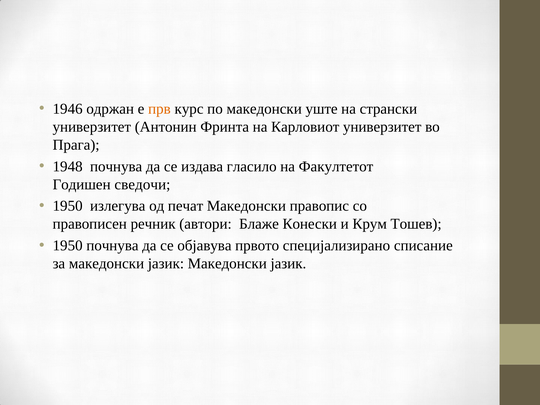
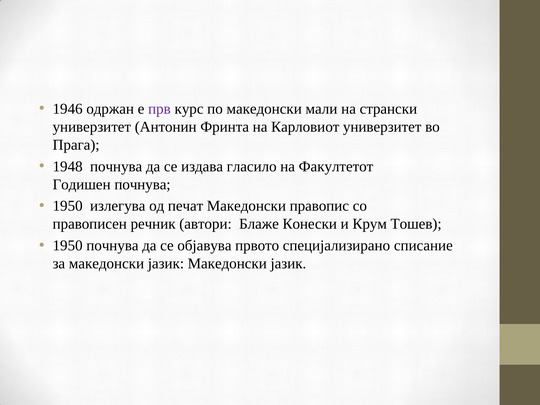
прв colour: orange -> purple
уште: уште -> мали
Годишен сведочи: сведочи -> почнува
